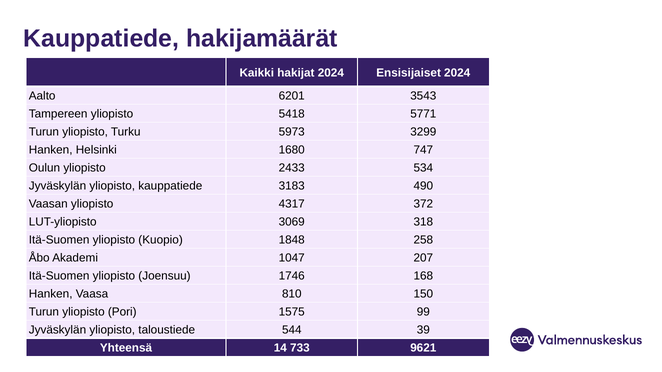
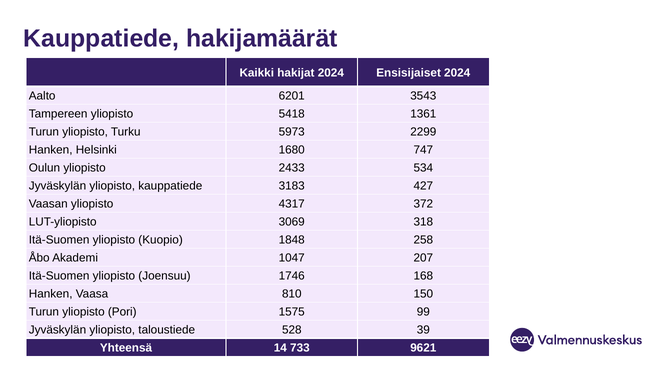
5771: 5771 -> 1361
3299: 3299 -> 2299
490: 490 -> 427
544: 544 -> 528
